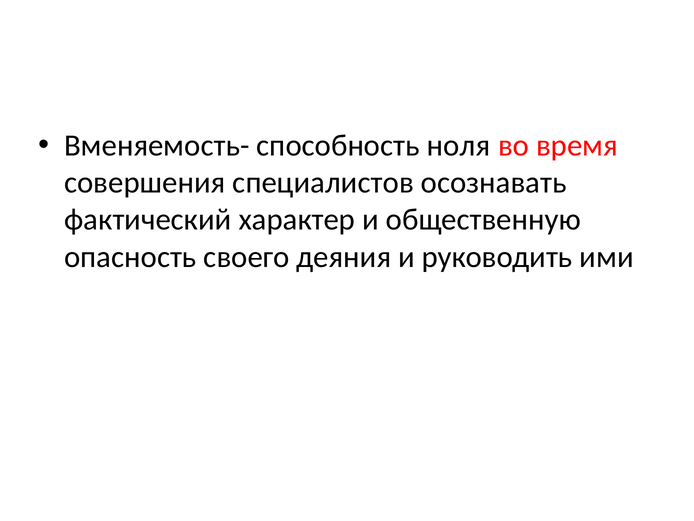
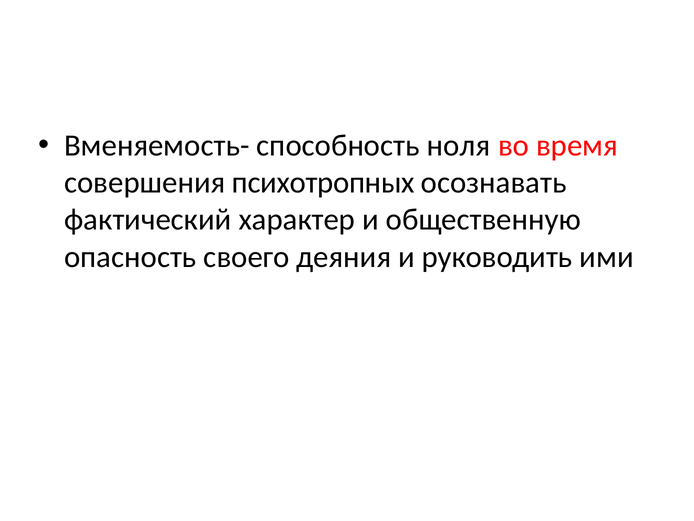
специалистов: специалистов -> психотропных
